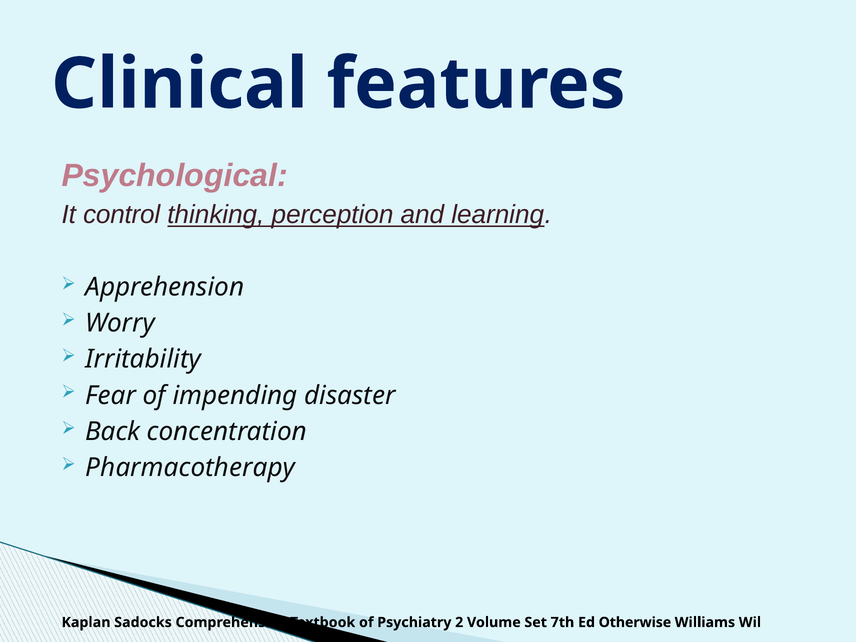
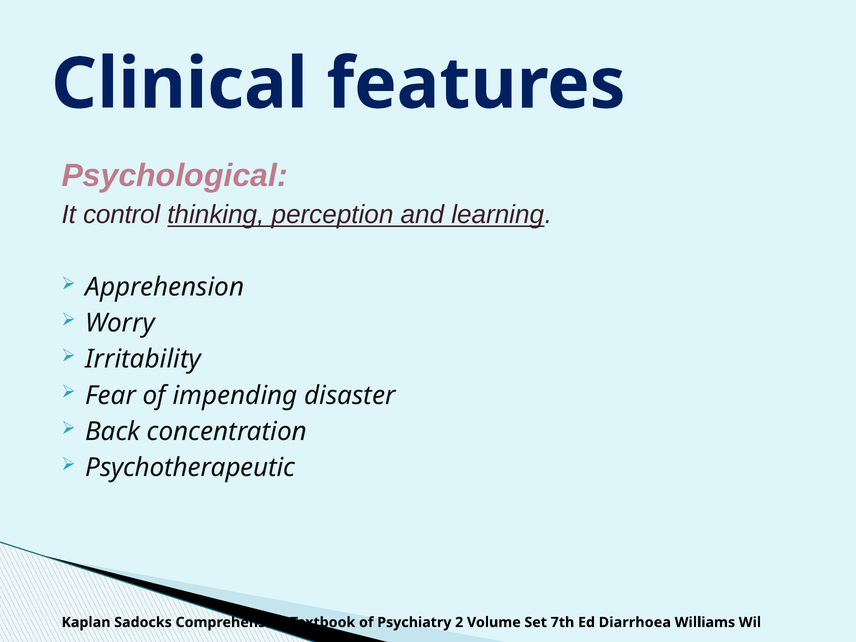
Pharmacotherapy: Pharmacotherapy -> Psychotherapeutic
Otherwise: Otherwise -> Diarrhoea
